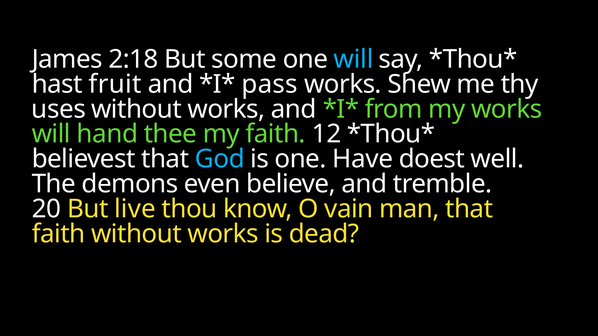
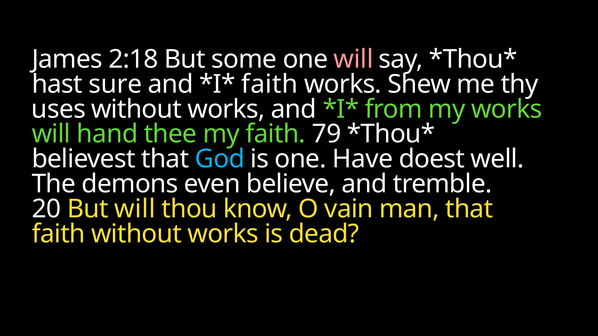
will at (354, 59) colour: light blue -> pink
fruit: fruit -> sure
pass at (270, 84): pass -> faith
12: 12 -> 79
But live: live -> will
